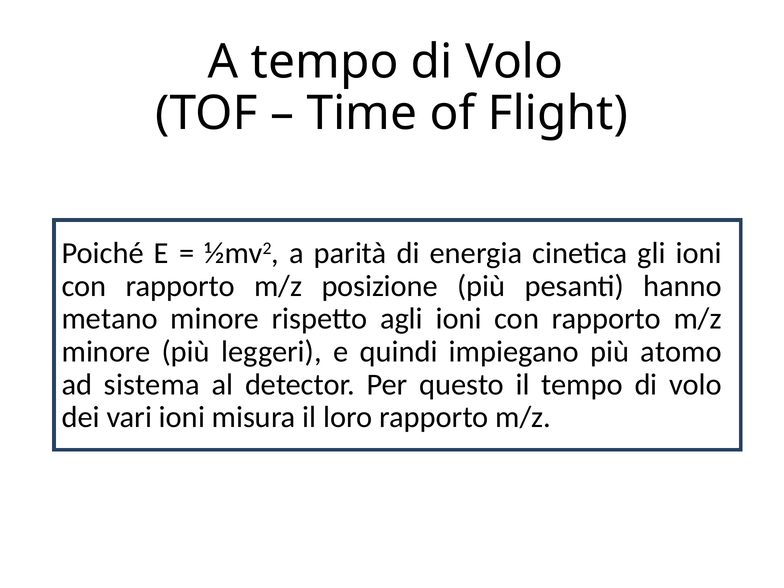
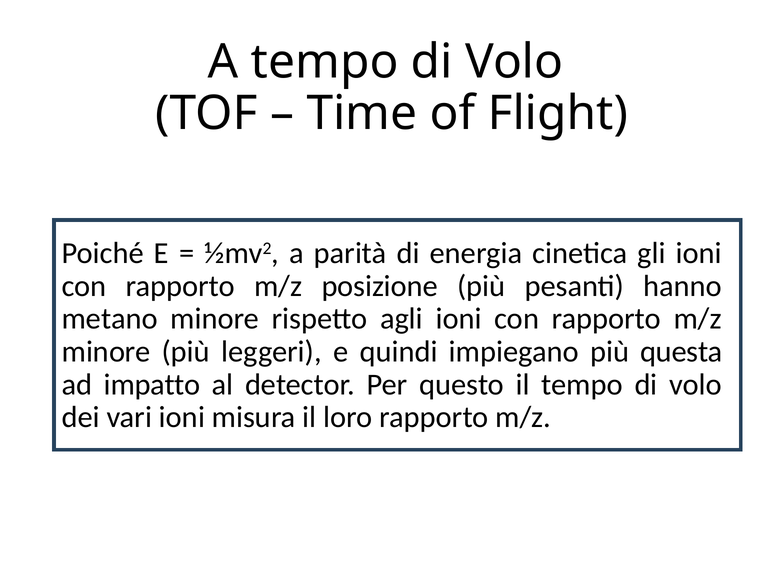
atomo: atomo -> questa
sistema: sistema -> impatto
